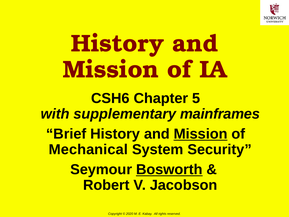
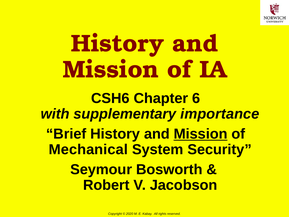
5: 5 -> 6
mainframes: mainframes -> importance
Bosworth underline: present -> none
